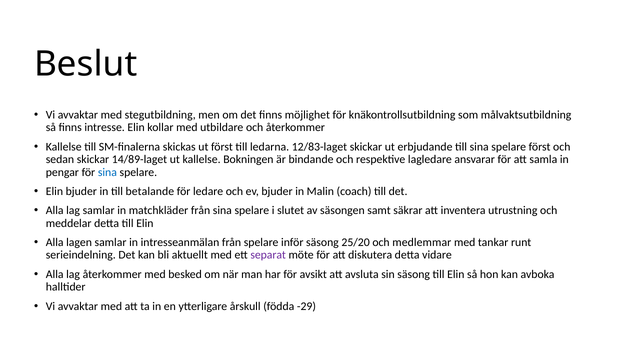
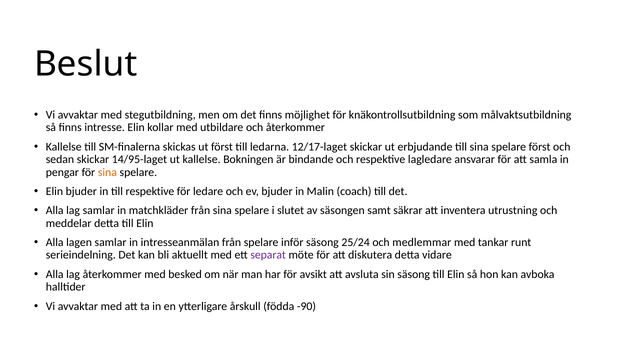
12/83-laget: 12/83-laget -> 12/17-laget
14/89-laget: 14/89-laget -> 14/95-laget
sina at (107, 172) colour: blue -> orange
till betalande: betalande -> respektive
25/20: 25/20 -> 25/24
-29: -29 -> -90
